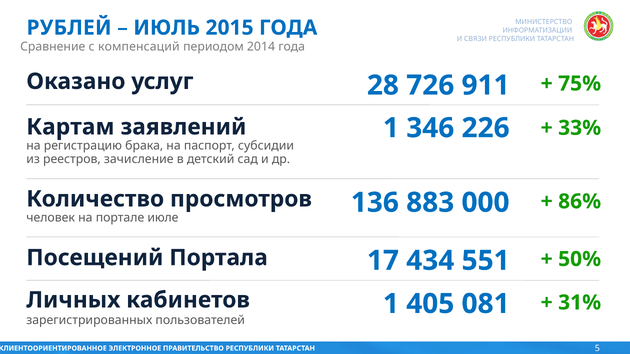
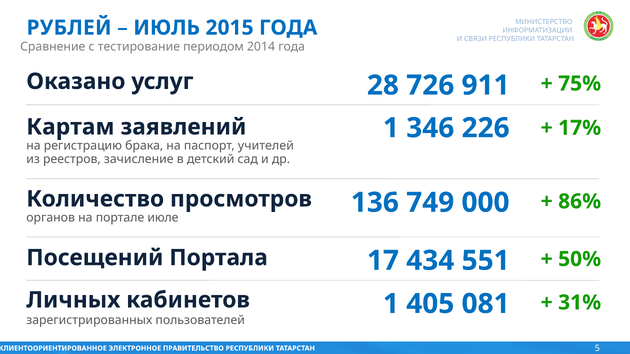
компенсаций: компенсаций -> тестирование
33%: 33% -> 17%
субсидии: субсидии -> учителей
883: 883 -> 749
человек: человек -> органов
